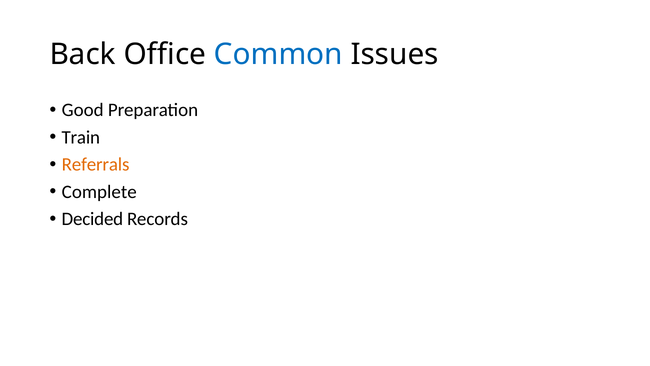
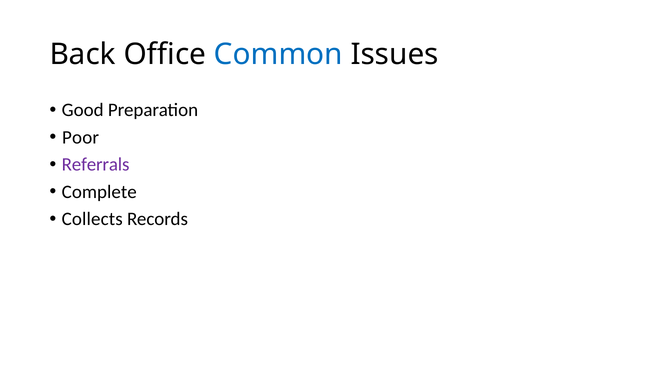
Train: Train -> Poor
Referrals colour: orange -> purple
Decided: Decided -> Collects
